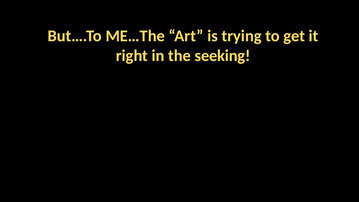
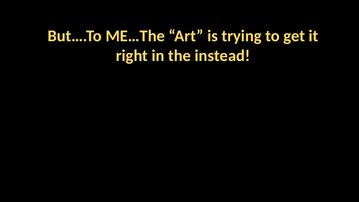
seeking: seeking -> instead
